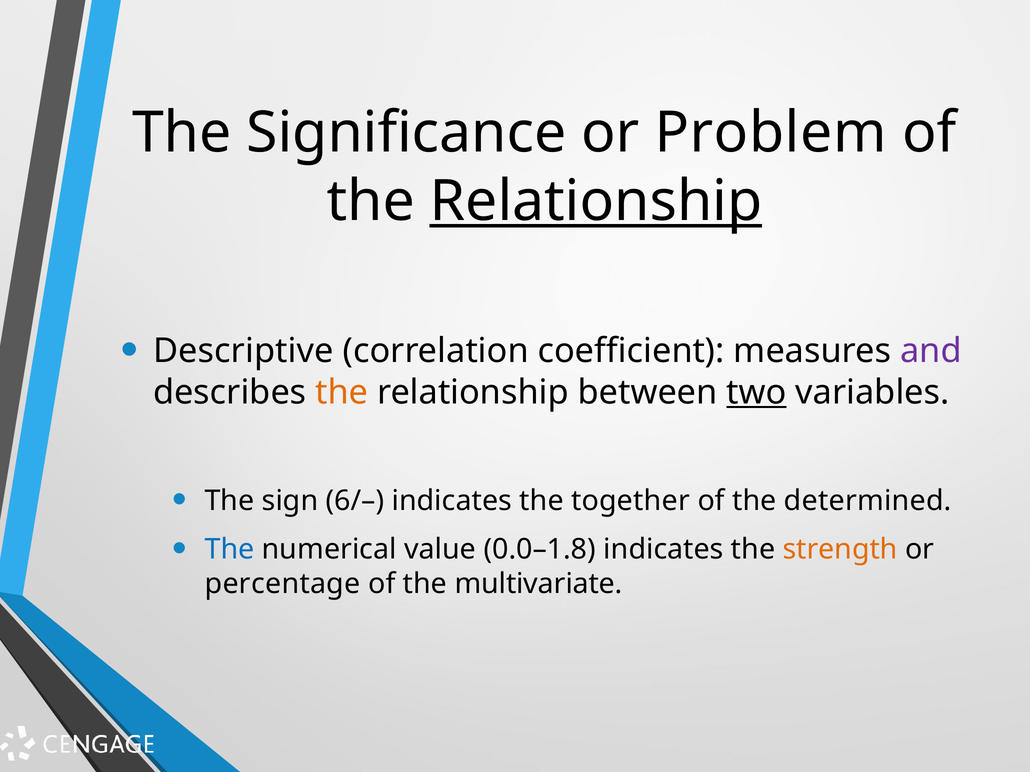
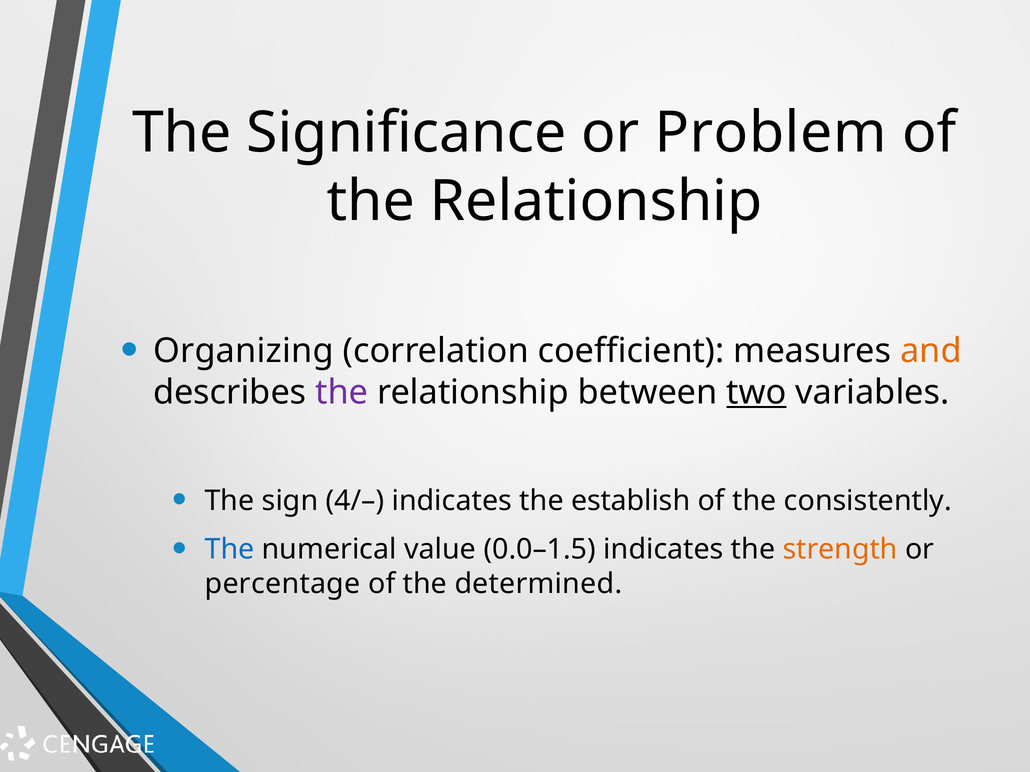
Relationship at (596, 201) underline: present -> none
Descriptive: Descriptive -> Organizing
and colour: purple -> orange
the at (342, 393) colour: orange -> purple
6/–: 6/– -> 4/–
together: together -> establish
determined: determined -> consistently
0.0–1.8: 0.0–1.8 -> 0.0–1.5
multivariate: multivariate -> determined
